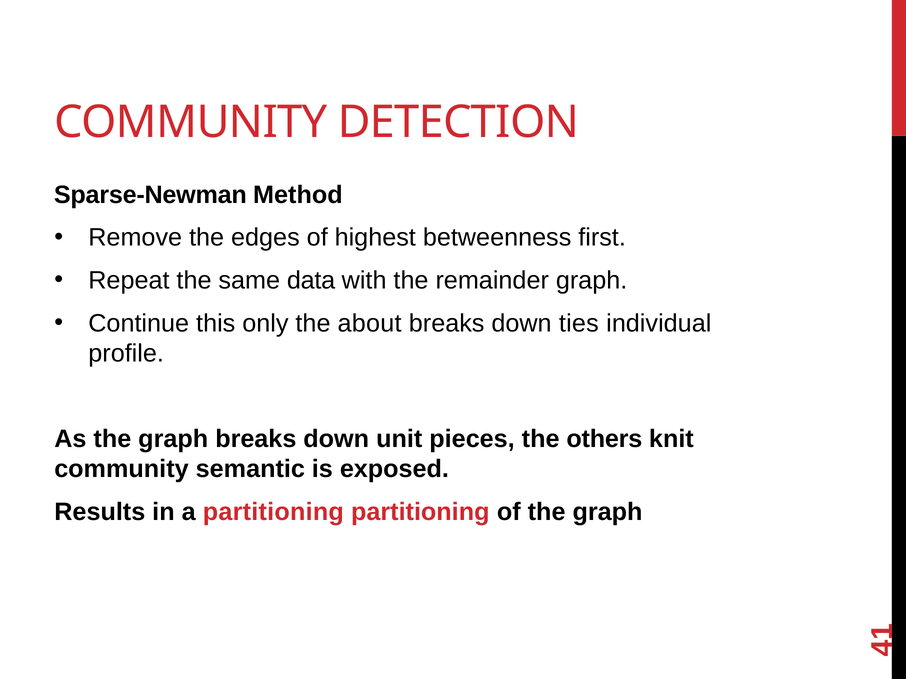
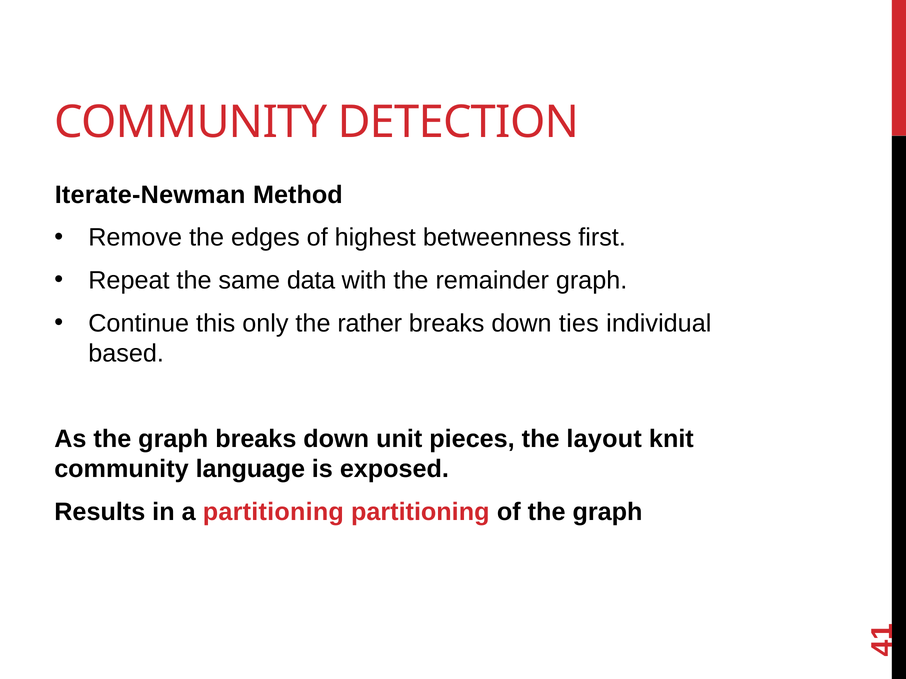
Sparse-Newman: Sparse-Newman -> Iterate-Newman
about: about -> rather
profile: profile -> based
others: others -> layout
semantic: semantic -> language
